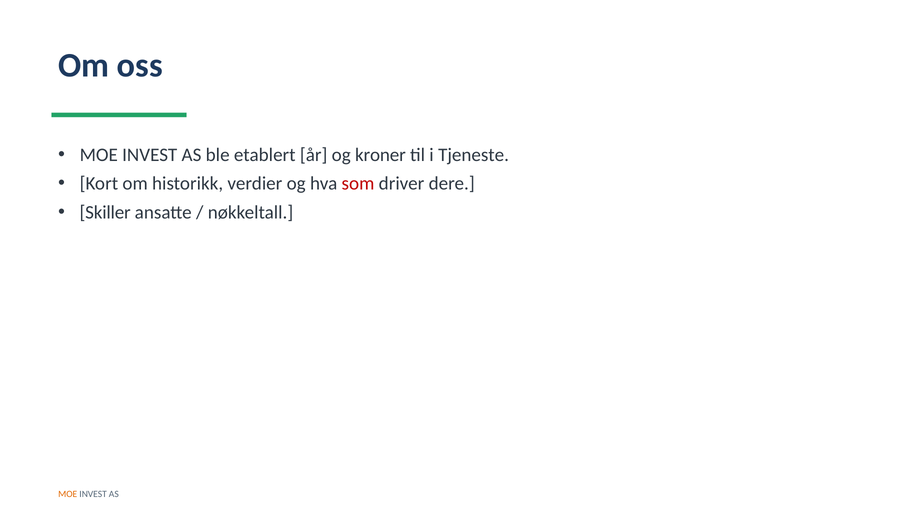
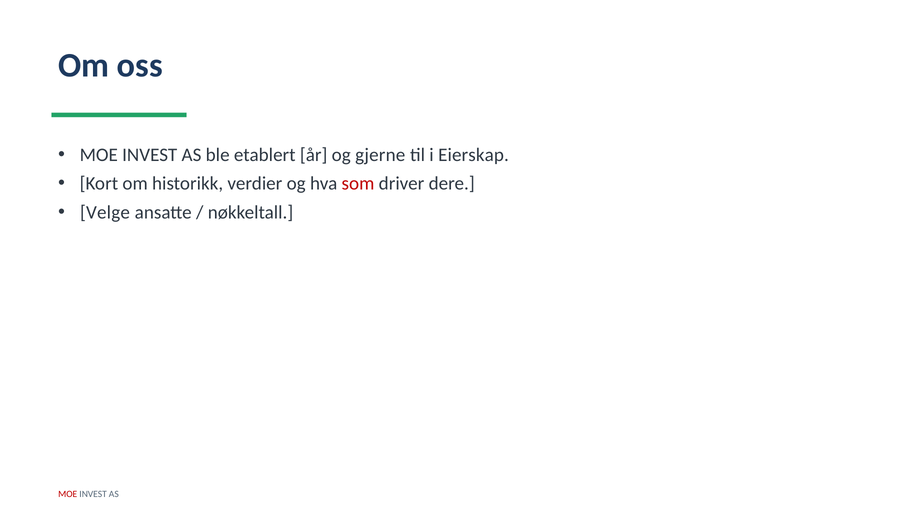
kroner: kroner -> gjerne
Tjeneste: Tjeneste -> Eierskap
Skiller: Skiller -> Velge
MOE at (68, 494) colour: orange -> red
